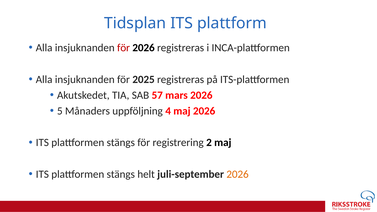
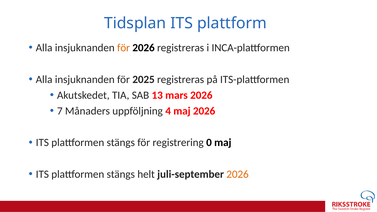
för at (124, 48) colour: red -> orange
57: 57 -> 13
5: 5 -> 7
2: 2 -> 0
